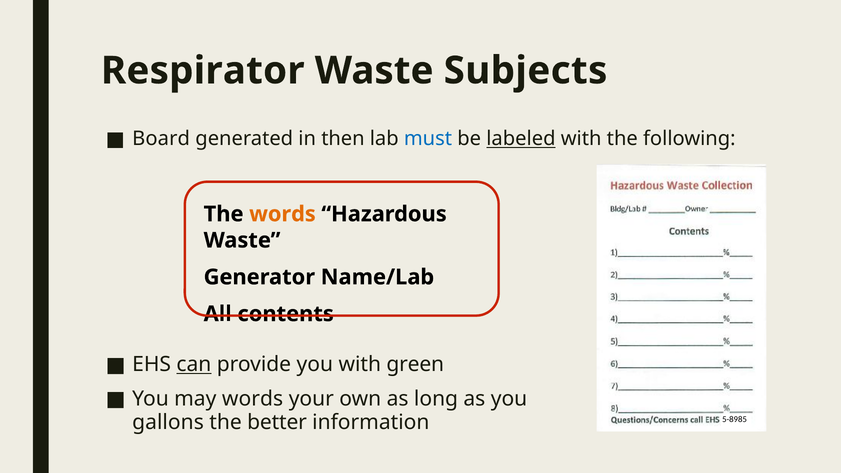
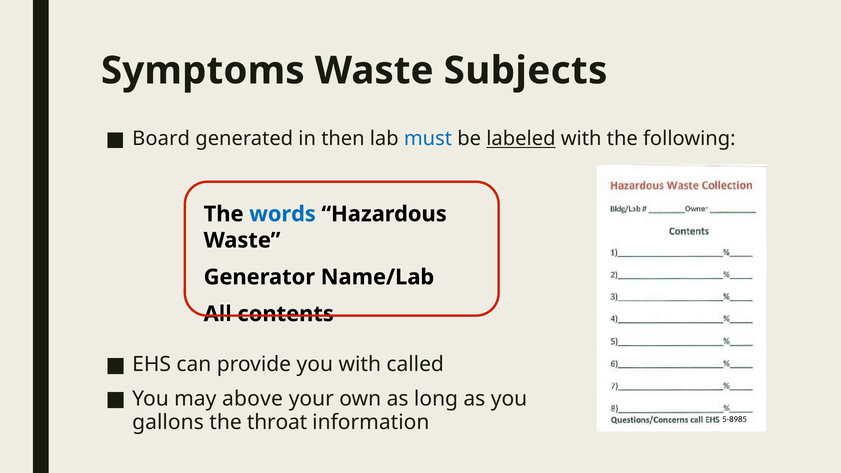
Respirator: Respirator -> Symptoms
words at (282, 214) colour: orange -> blue
can underline: present -> none
green: green -> called
may words: words -> above
better: better -> throat
